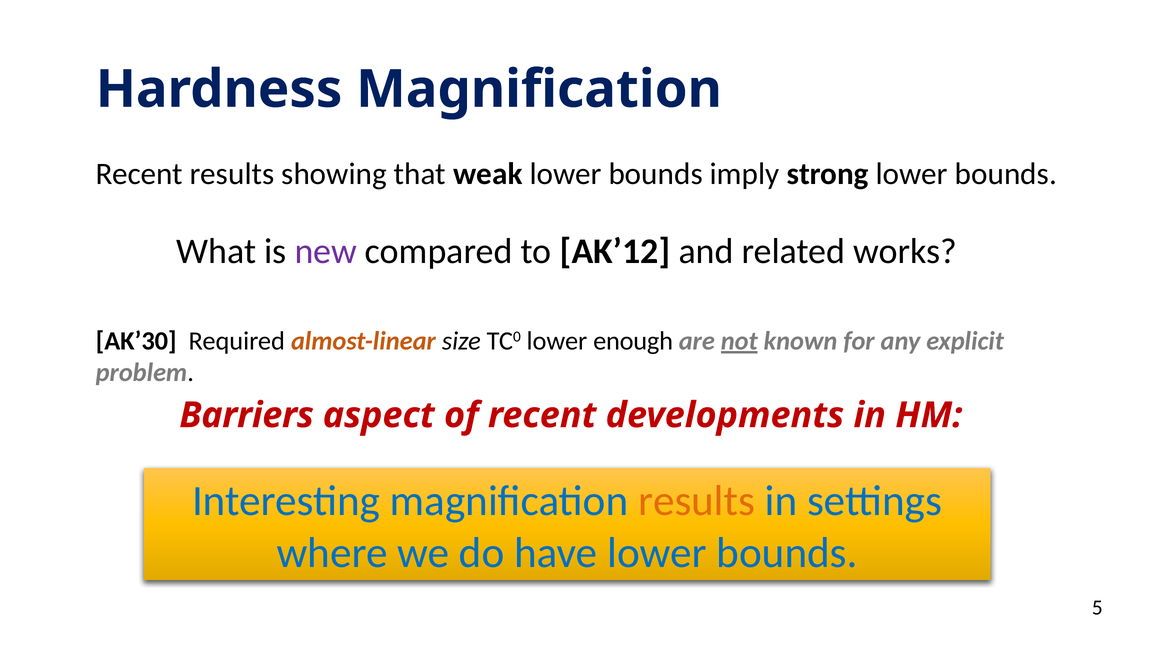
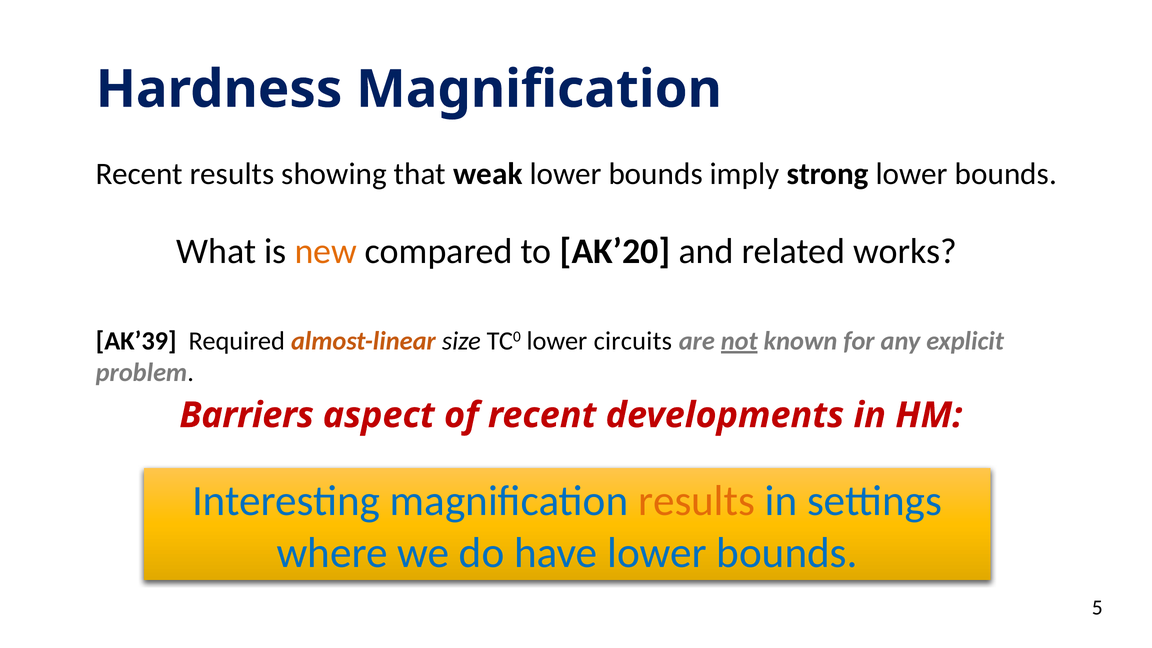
new colour: purple -> orange
AK’12: AK’12 -> AK’20
AK’30: AK’30 -> AK’39
enough: enough -> circuits
